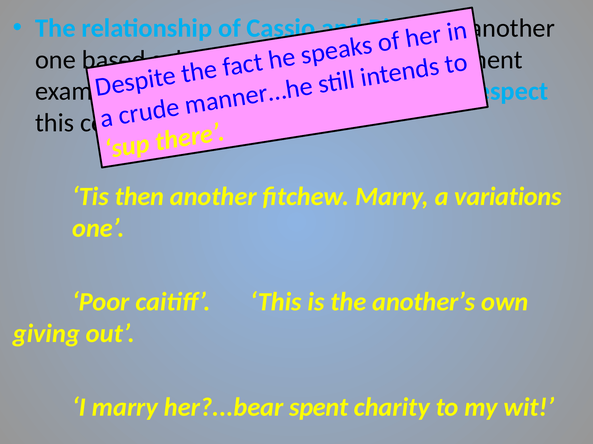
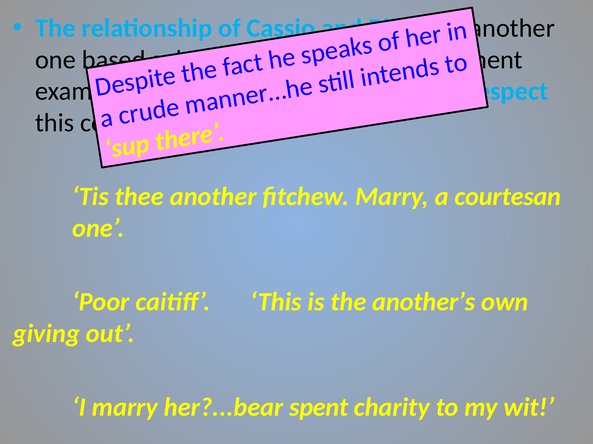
then: then -> thee
a variations: variations -> courtesan
